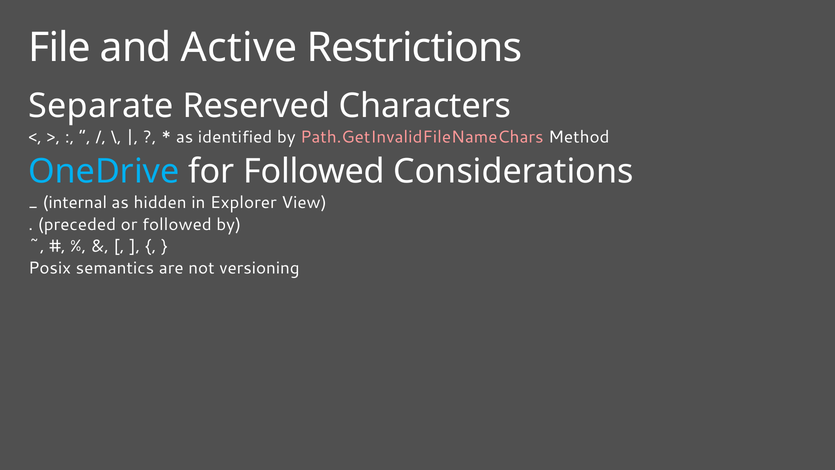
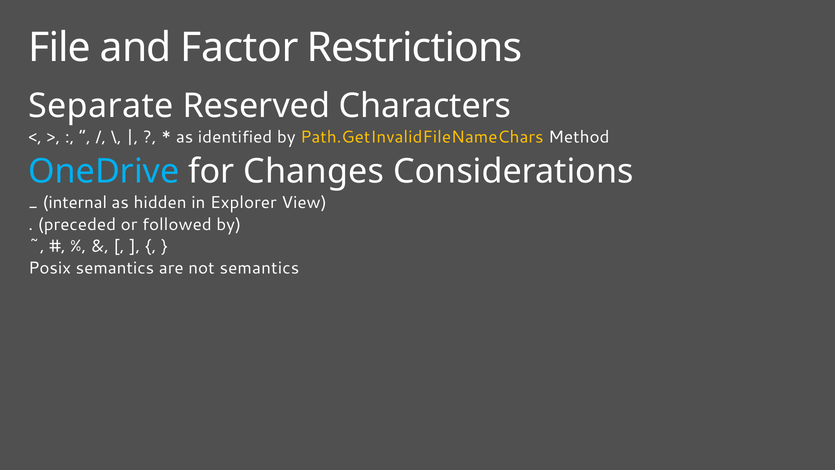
Active: Active -> Factor
Path.GetInvalidFileNameChars colour: pink -> yellow
for Followed: Followed -> Changes
not versioning: versioning -> semantics
